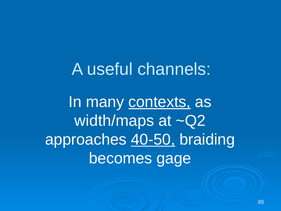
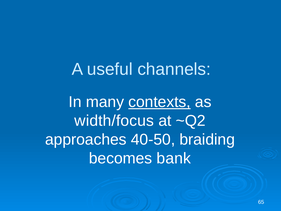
width/maps: width/maps -> width/focus
40-50 underline: present -> none
gage: gage -> bank
